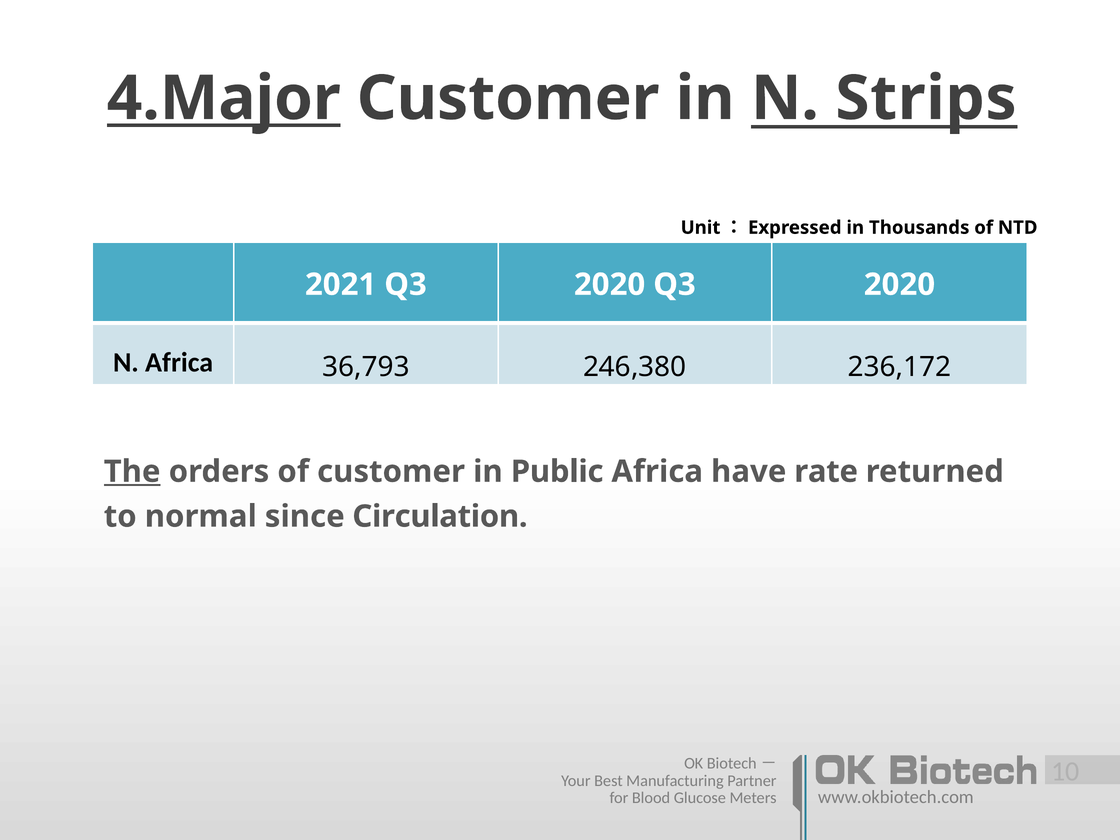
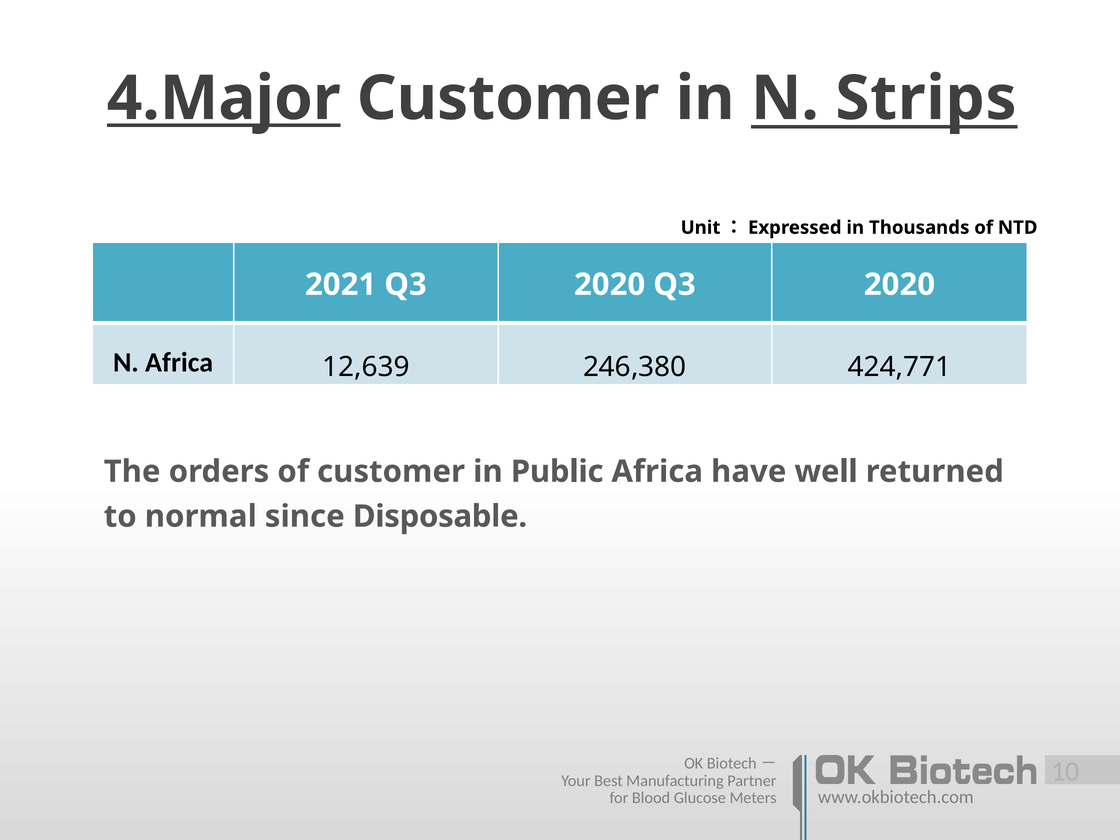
36,793: 36,793 -> 12,639
236,172: 236,172 -> 424,771
The underline: present -> none
rate: rate -> well
Circulation: Circulation -> Disposable
